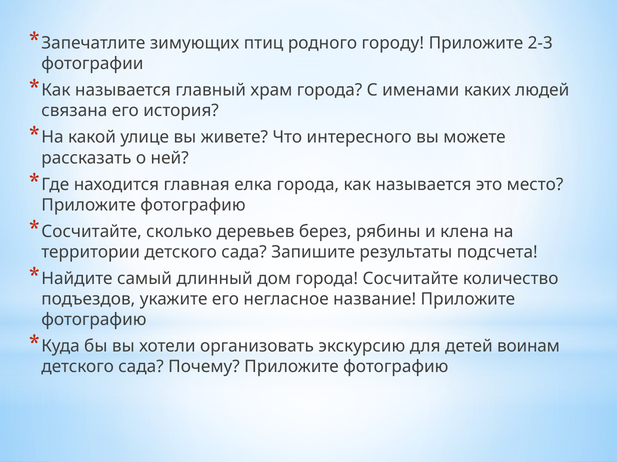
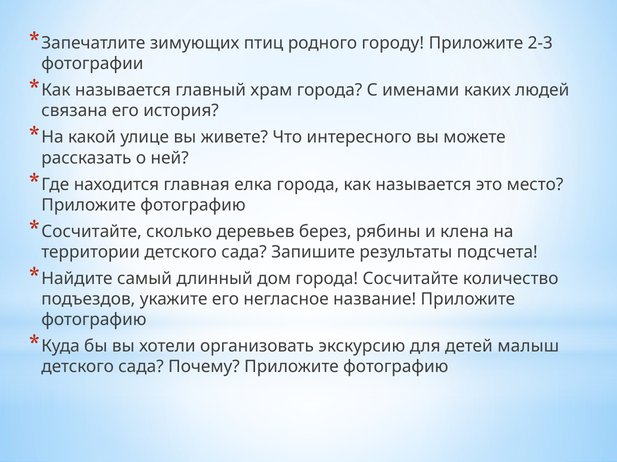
воинам: воинам -> малыш
